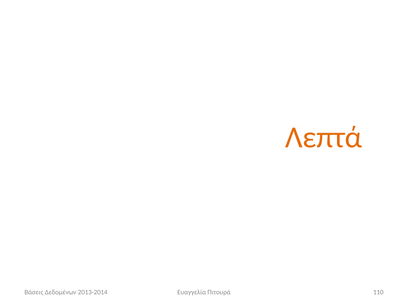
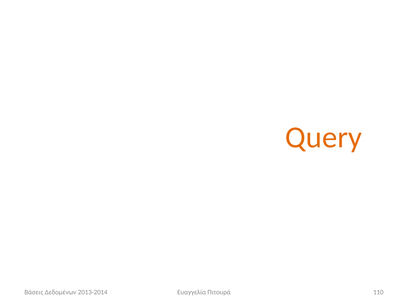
Λεπτά: Λεπτά -> Query
